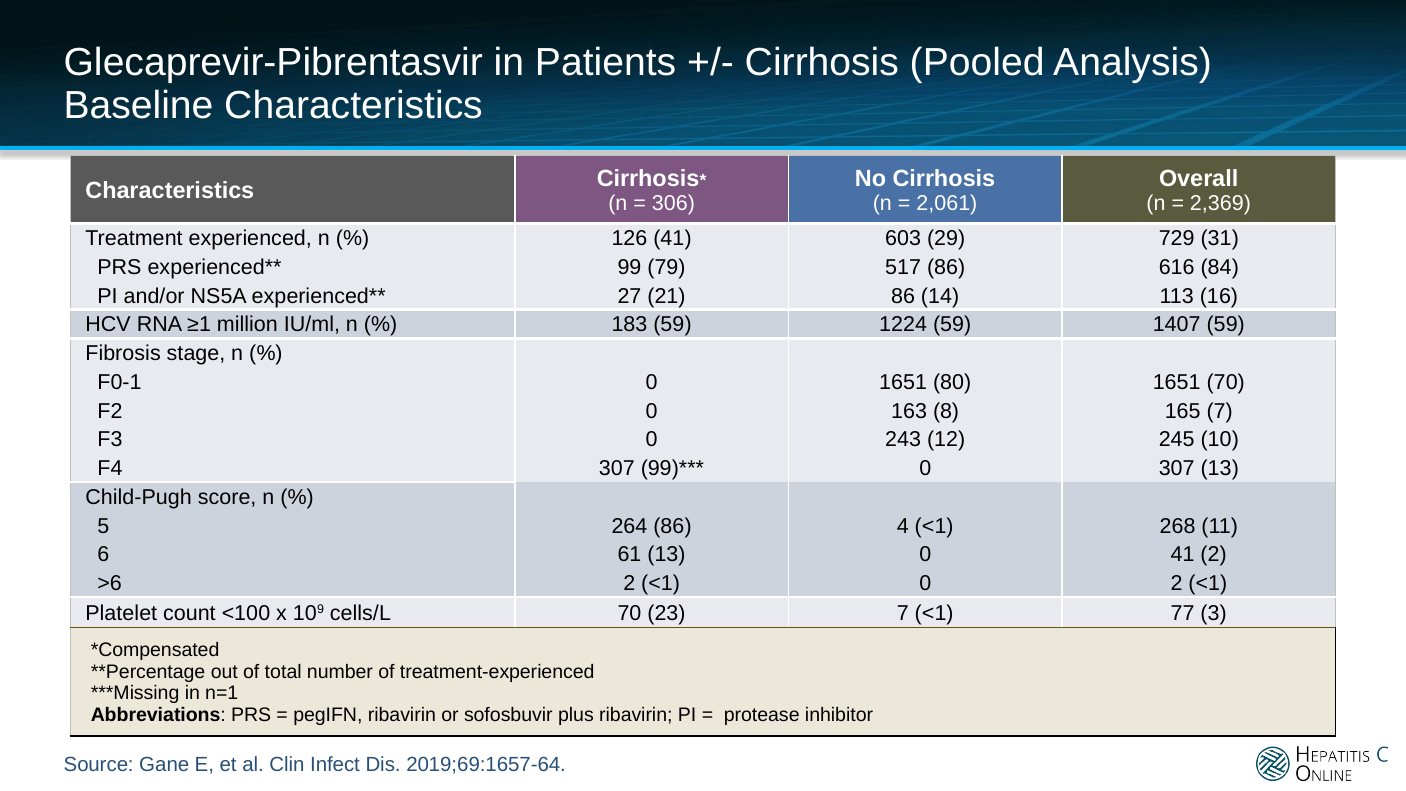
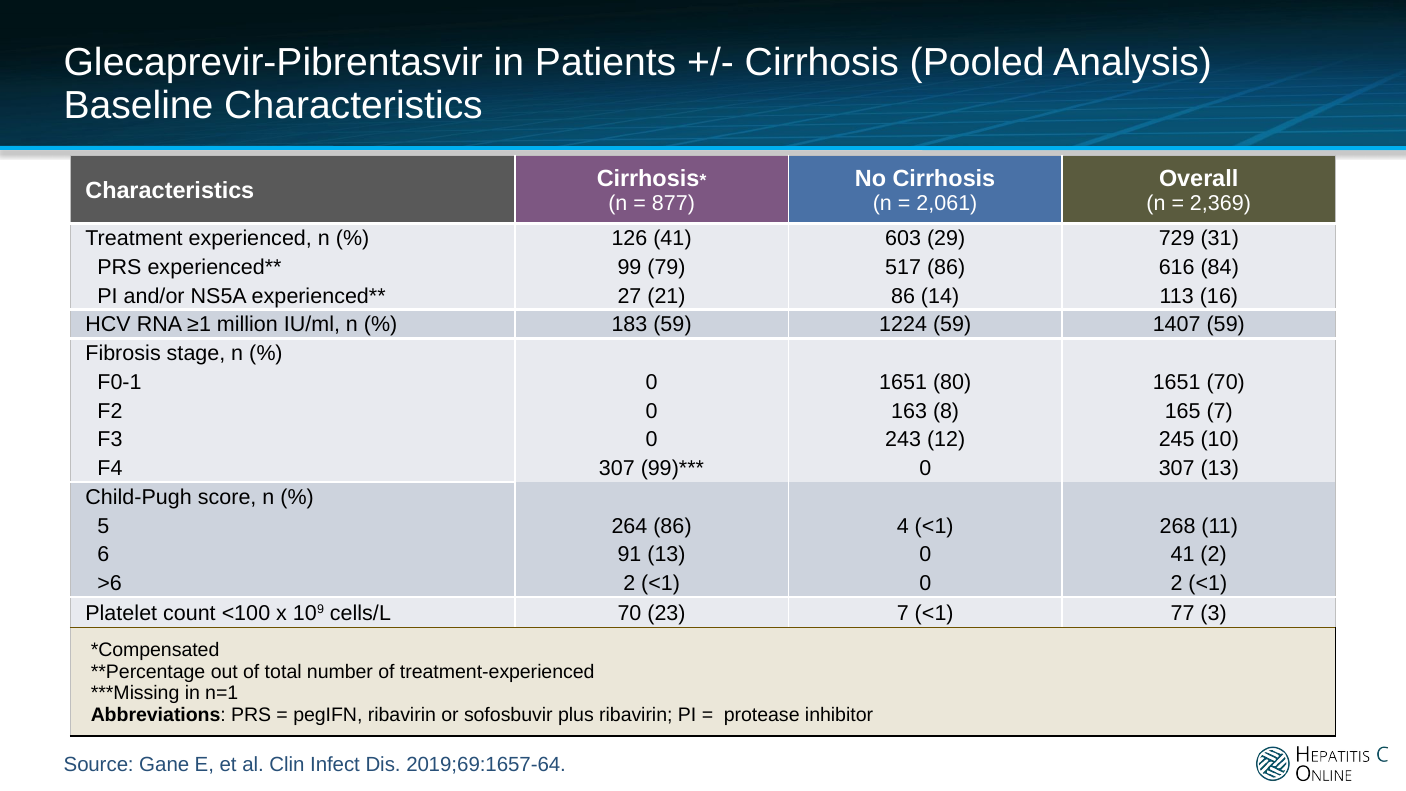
306: 306 -> 877
61: 61 -> 91
